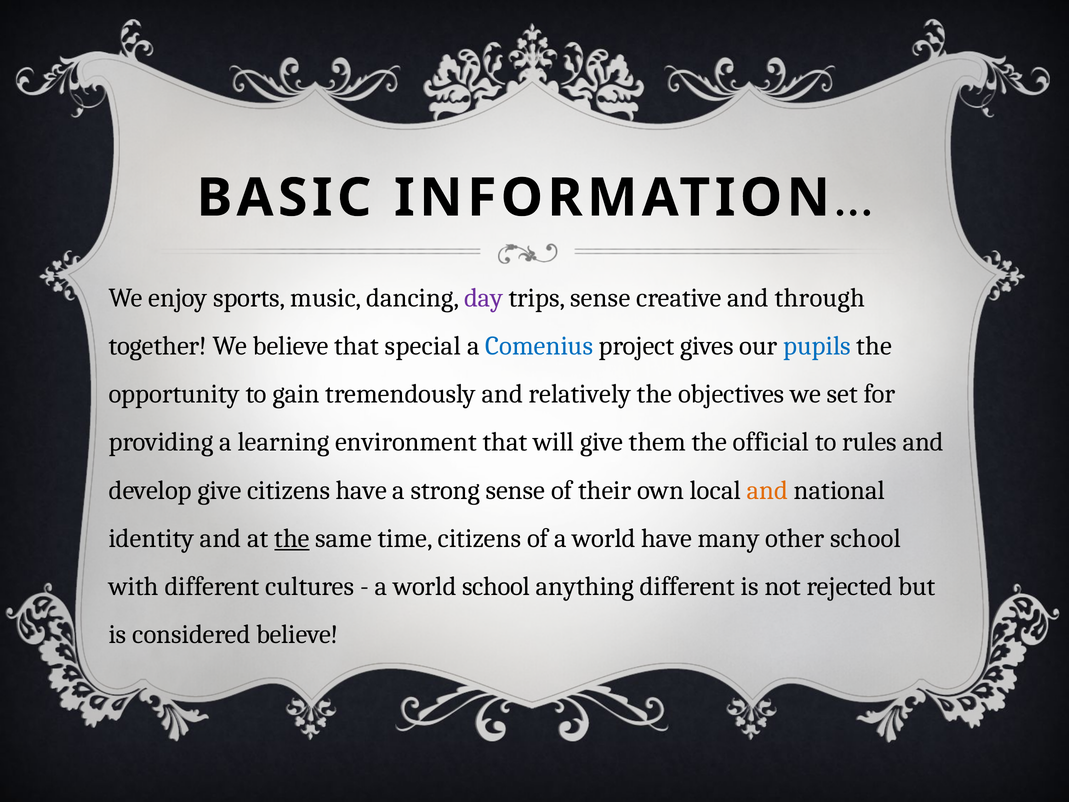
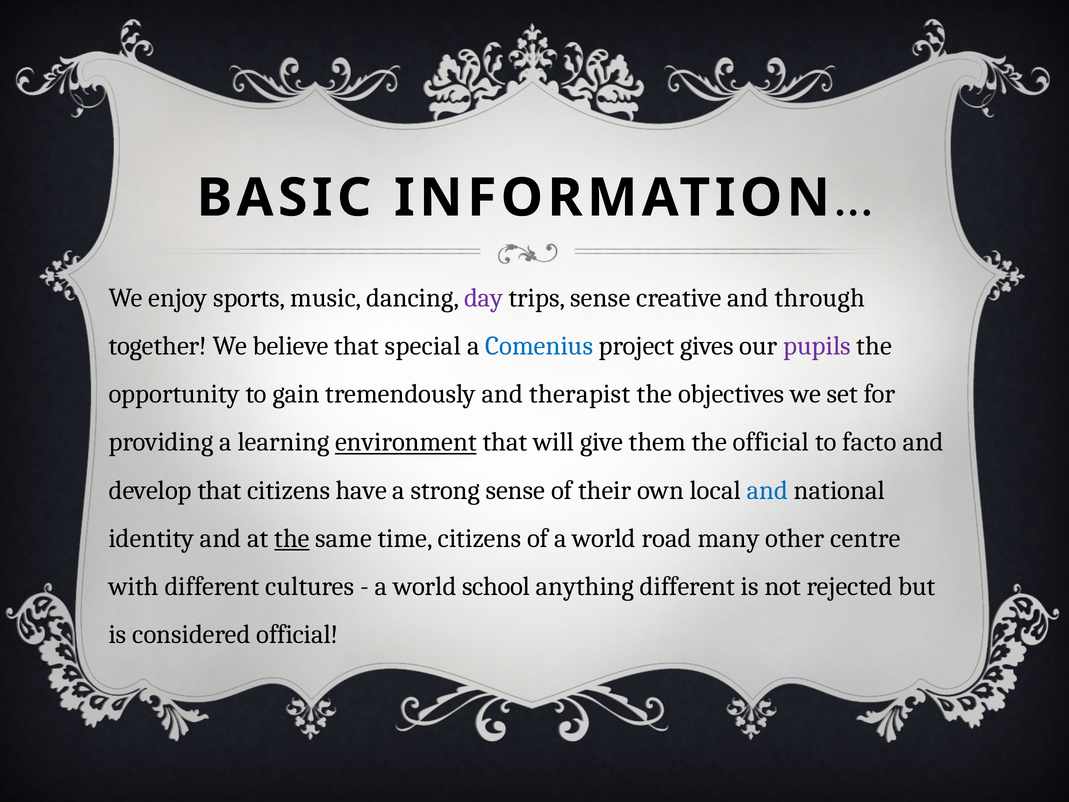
pupils colour: blue -> purple
relatively: relatively -> therapist
environment underline: none -> present
rules: rules -> facto
develop give: give -> that
and at (767, 490) colour: orange -> blue
world have: have -> road
other school: school -> centre
considered believe: believe -> official
